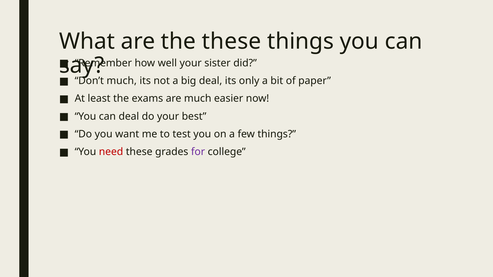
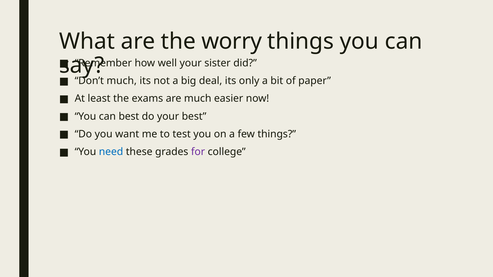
the these: these -> worry
can deal: deal -> best
need colour: red -> blue
